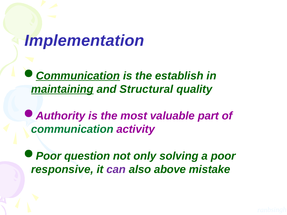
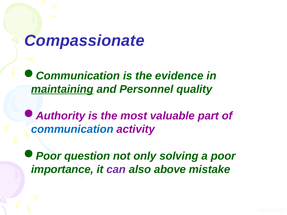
Implementation: Implementation -> Compassionate
Communication at (78, 76) underline: present -> none
establish: establish -> evidence
Structural: Structural -> Personnel
communication at (72, 129) colour: green -> blue
responsive: responsive -> importance
